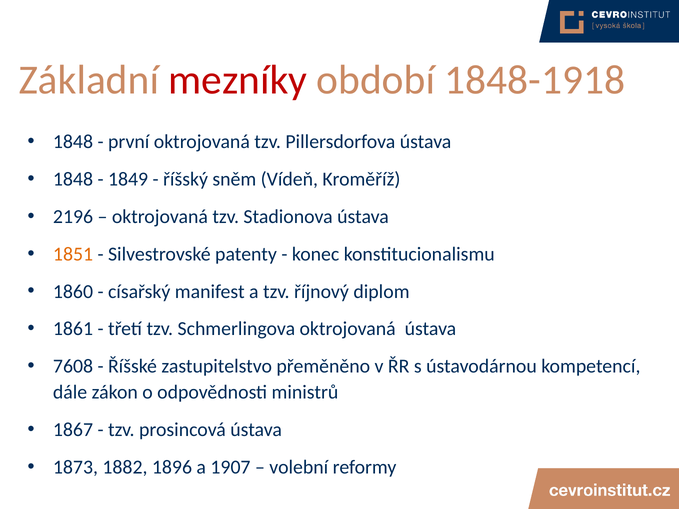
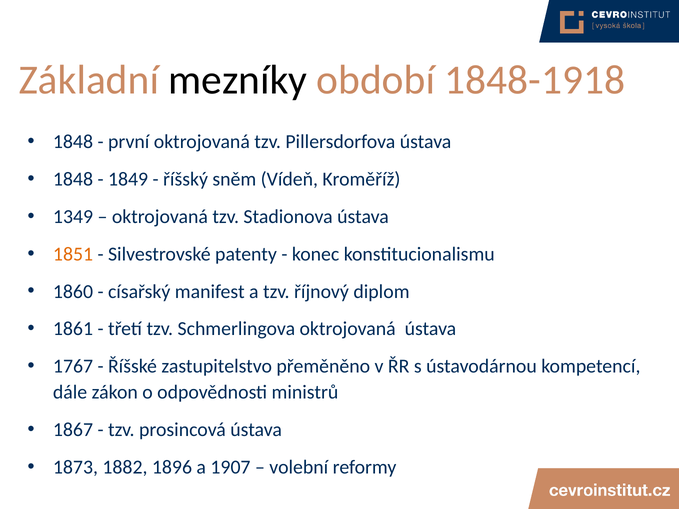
mezníky colour: red -> black
2196: 2196 -> 1349
7608: 7608 -> 1767
